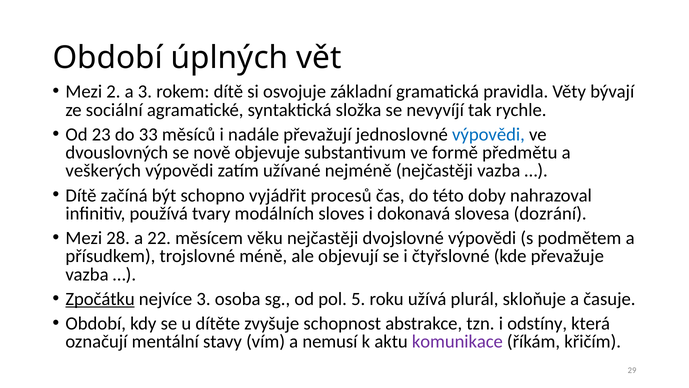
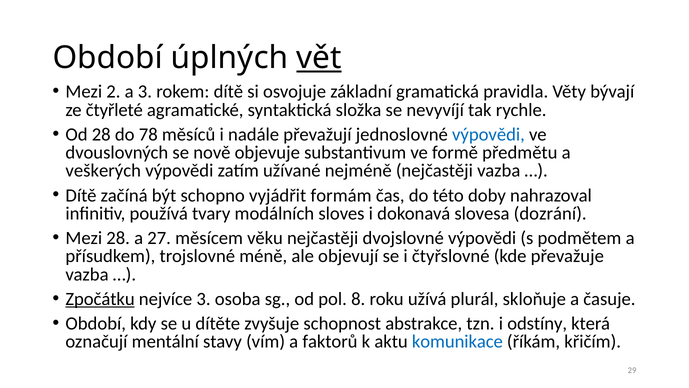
vět underline: none -> present
sociální: sociální -> čtyřleté
Od 23: 23 -> 28
33: 33 -> 78
procesů: procesů -> formám
22: 22 -> 27
5: 5 -> 8
nemusí: nemusí -> faktorů
komunikace colour: purple -> blue
